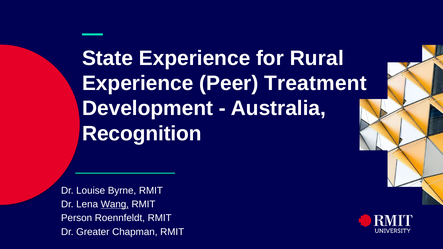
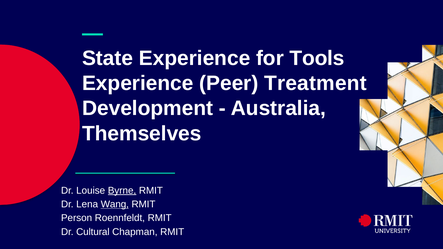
Rural: Rural -> Tools
Recognition: Recognition -> Themselves
Byrne underline: none -> present
Greater: Greater -> Cultural
